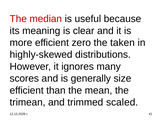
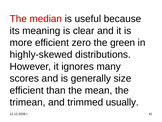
taken: taken -> green
scaled: scaled -> usually
